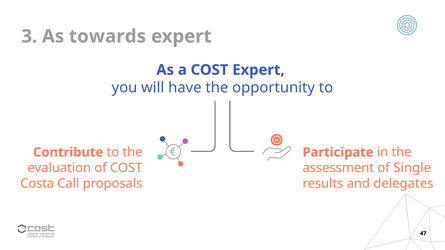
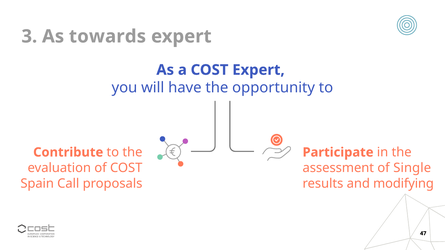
Costa: Costa -> Spain
delegates: delegates -> modifying
